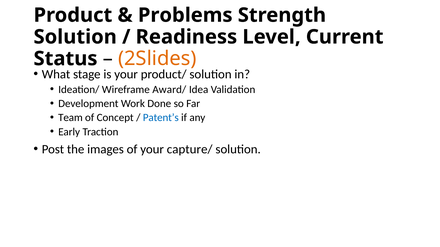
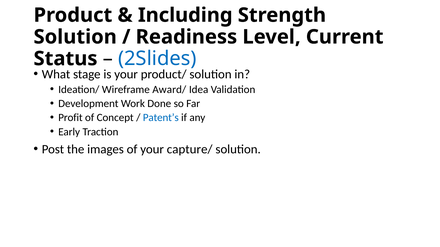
Problems: Problems -> Including
2Slides colour: orange -> blue
Team: Team -> Profit
